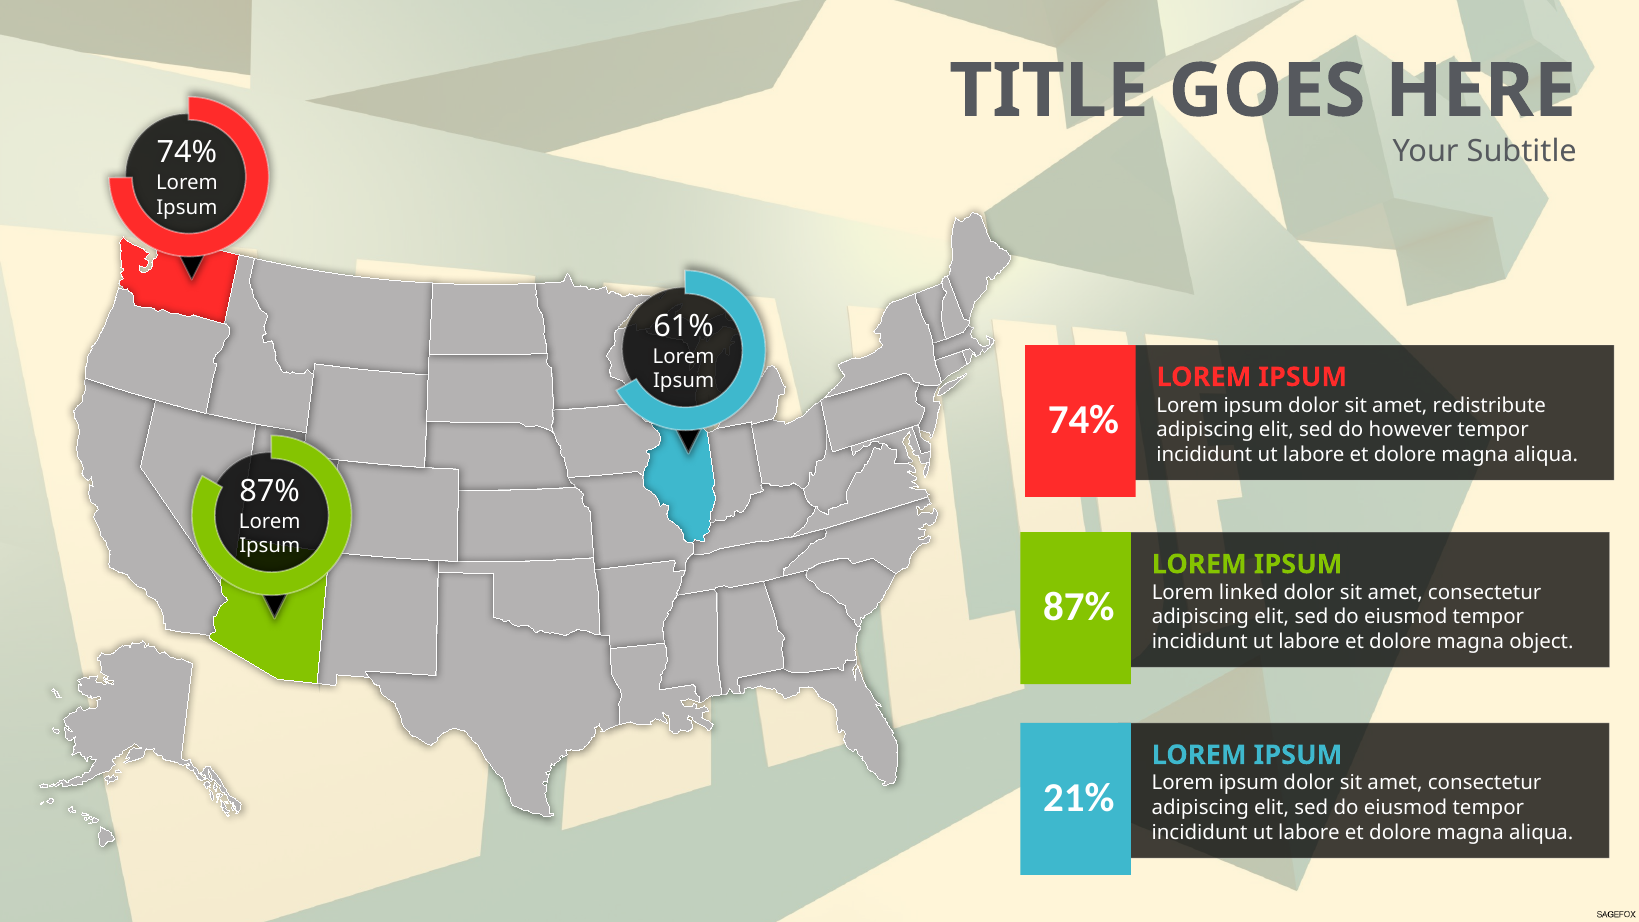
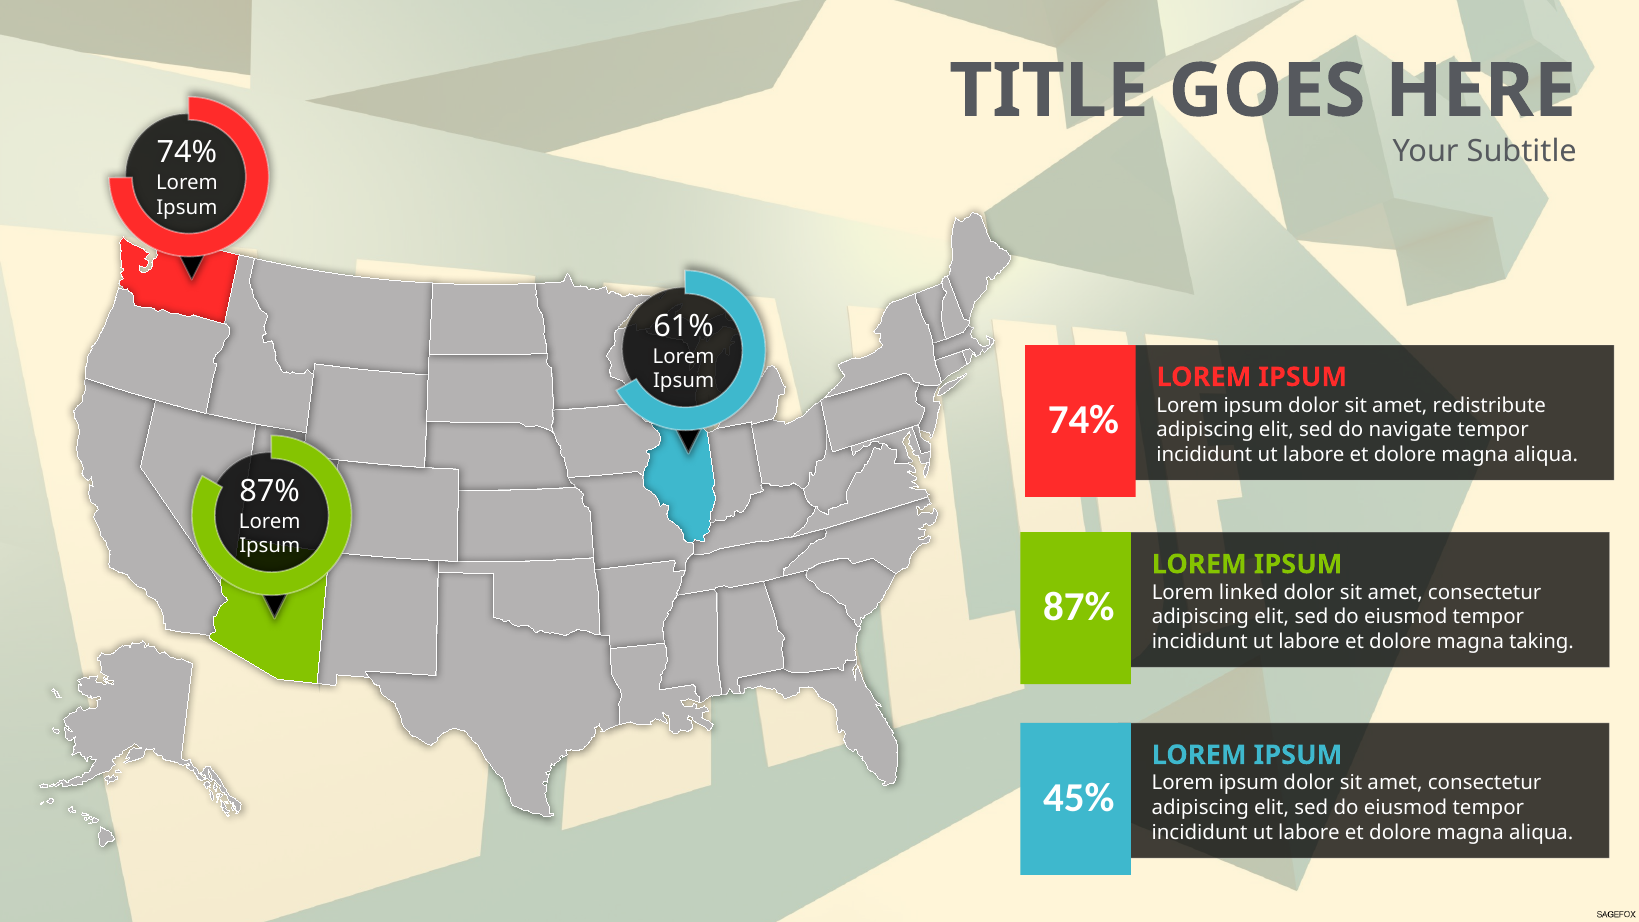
however: however -> navigate
object: object -> taking
21%: 21% -> 45%
